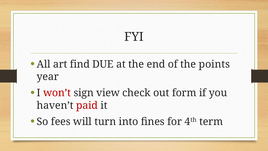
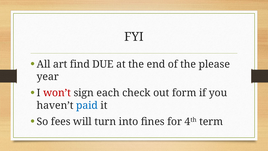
points: points -> please
view: view -> each
paid colour: red -> blue
